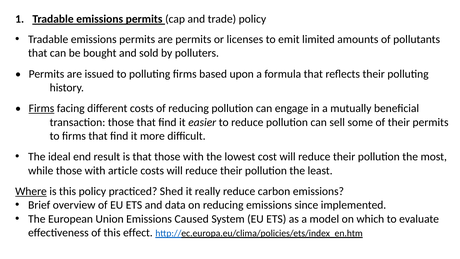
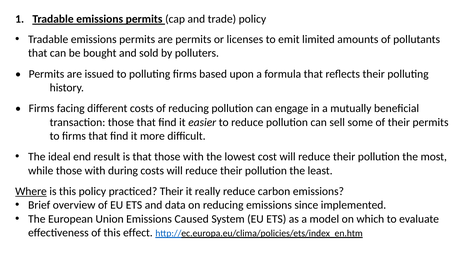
Firms at (42, 108) underline: present -> none
article: article -> during
practiced Shed: Shed -> Their
